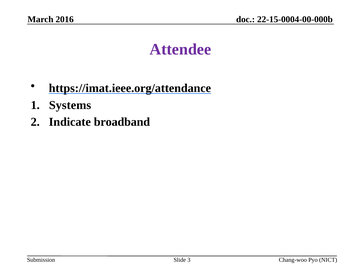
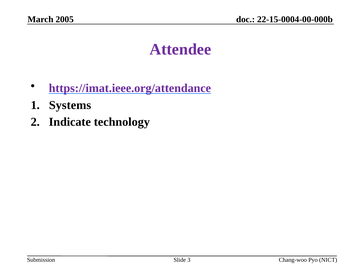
2016: 2016 -> 2005
https://imat.ieee.org/attendance colour: black -> purple
broadband: broadband -> technology
